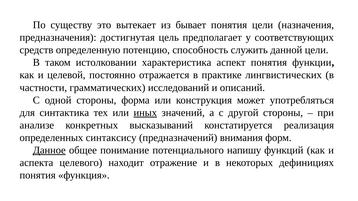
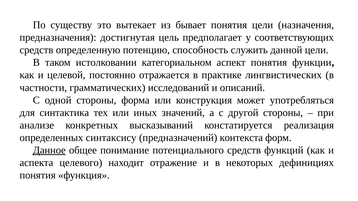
характеристика: характеристика -> категориальном
иных underline: present -> none
внимания: внимания -> контекста
потенциального напишу: напишу -> средств
